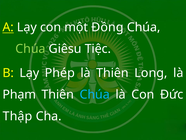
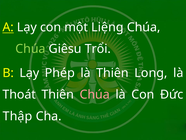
Đồng: Đồng -> Liệng
Tiệc: Tiệc -> Trổi
Phạm: Phạm -> Thoát
Chúa at (95, 94) colour: light blue -> pink
